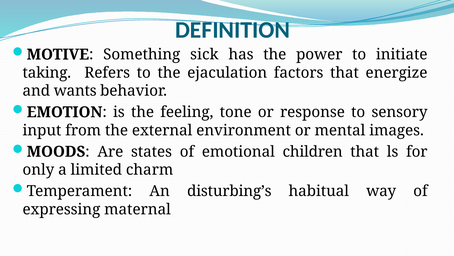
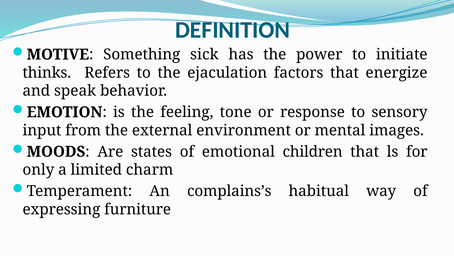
taking: taking -> thinks
wants: wants -> speak
disturbing’s: disturbing’s -> complains’s
maternal: maternal -> furniture
